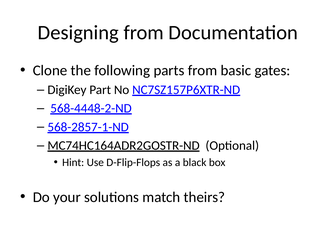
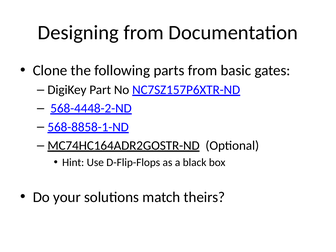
568-2857-1-ND: 568-2857-1-ND -> 568-8858-1-ND
